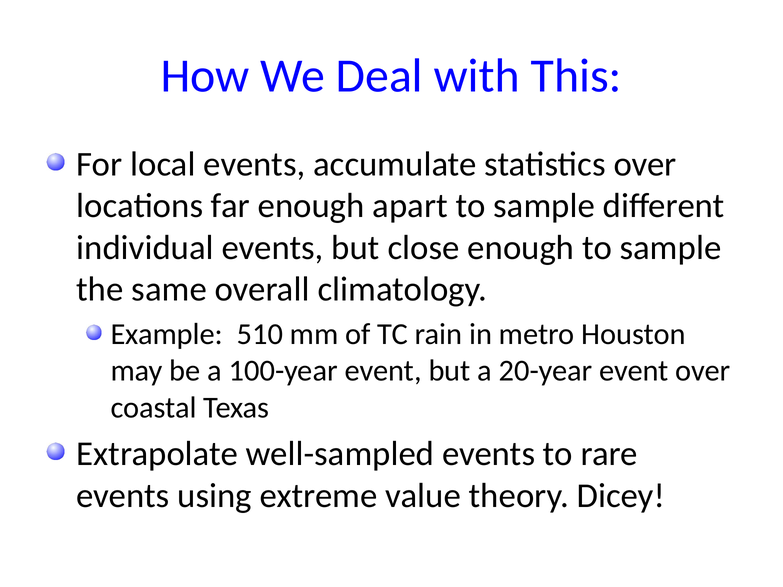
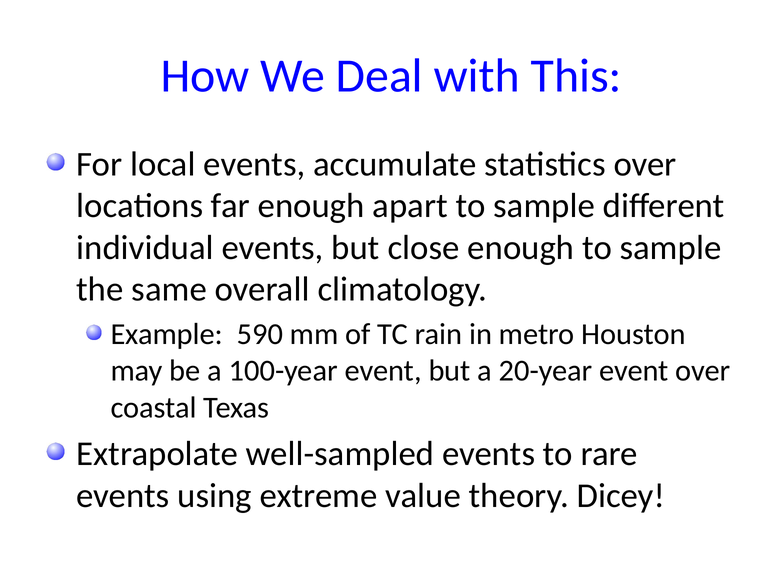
510: 510 -> 590
